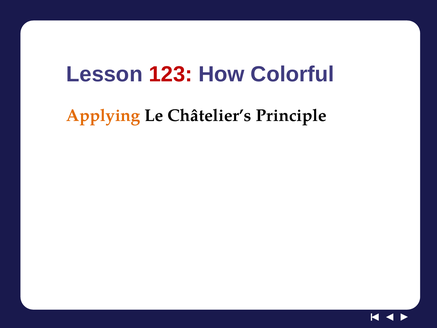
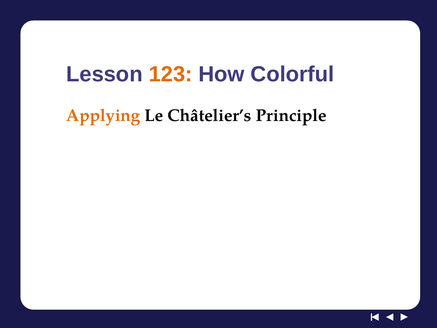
123 colour: red -> orange
